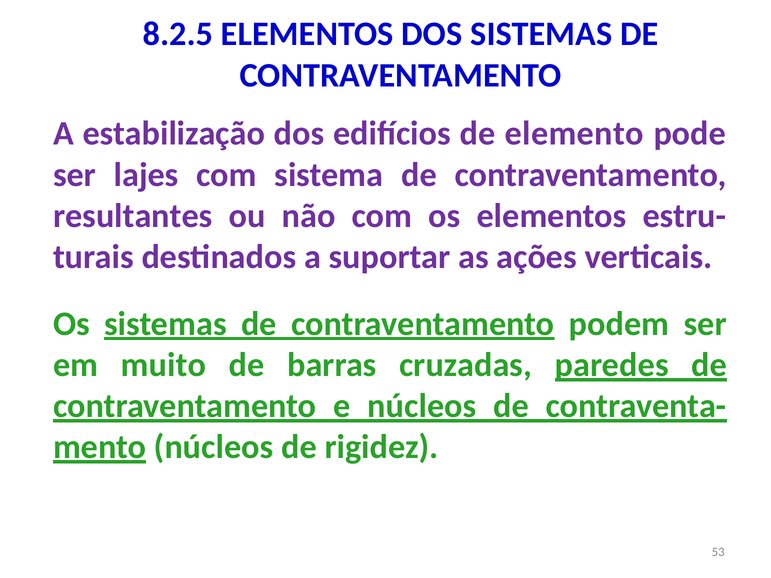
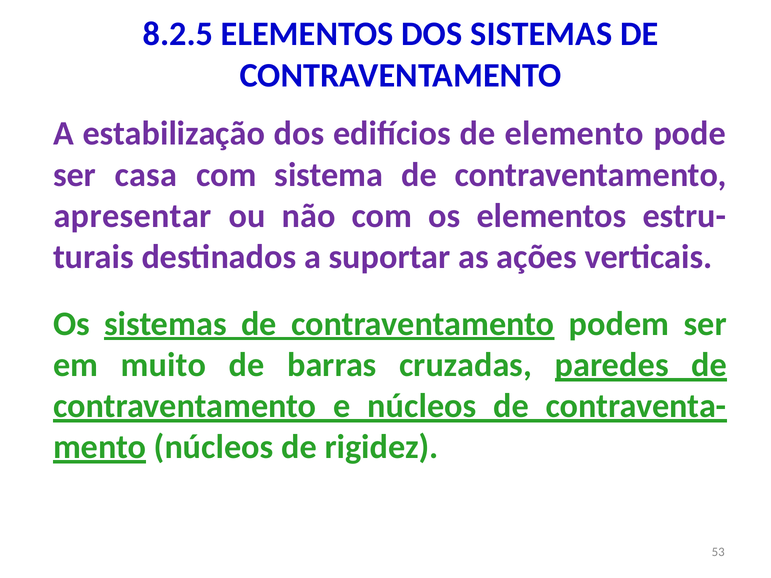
lajes: lajes -> casa
resultantes: resultantes -> apresentar
